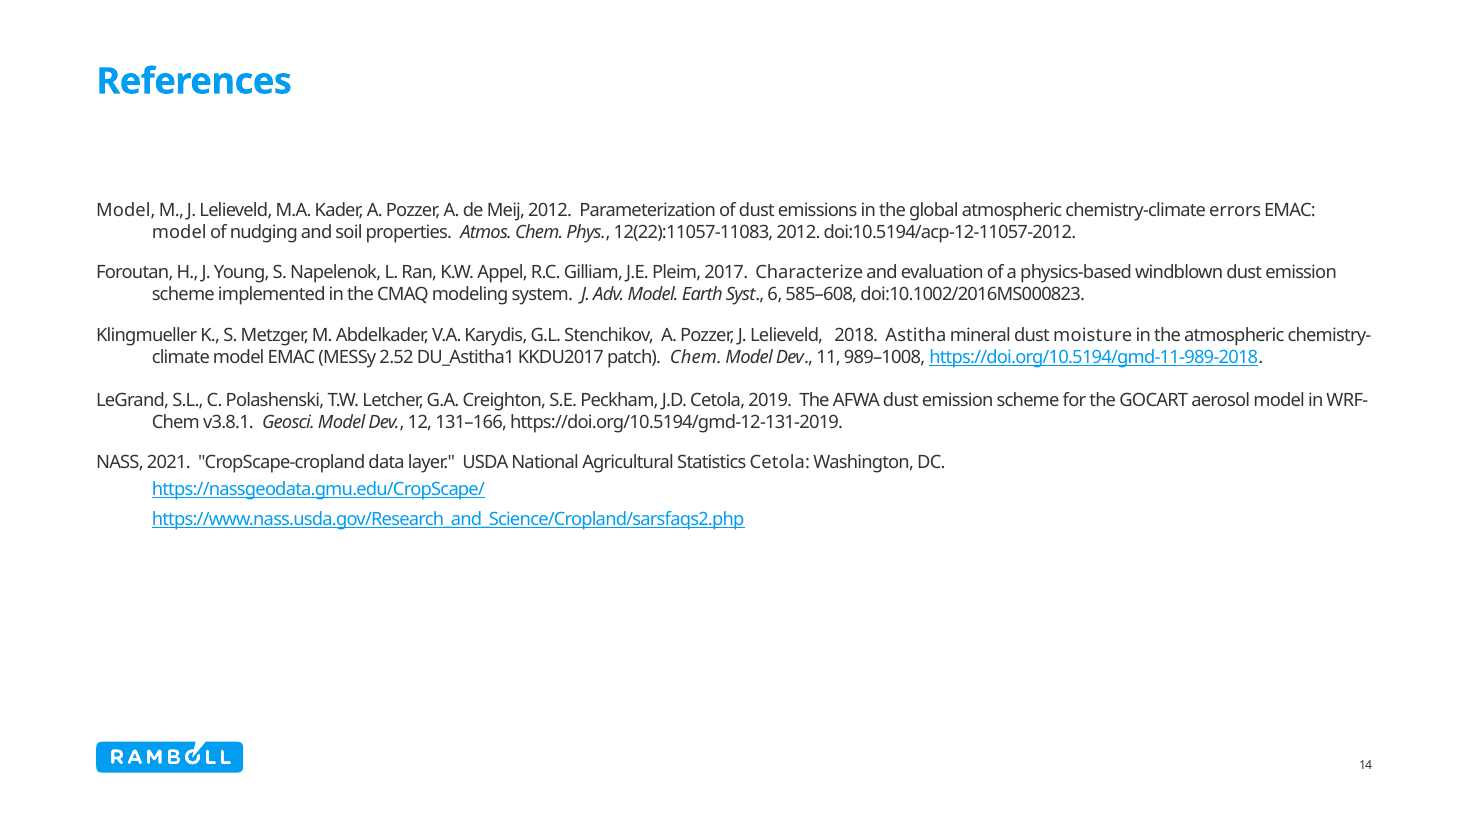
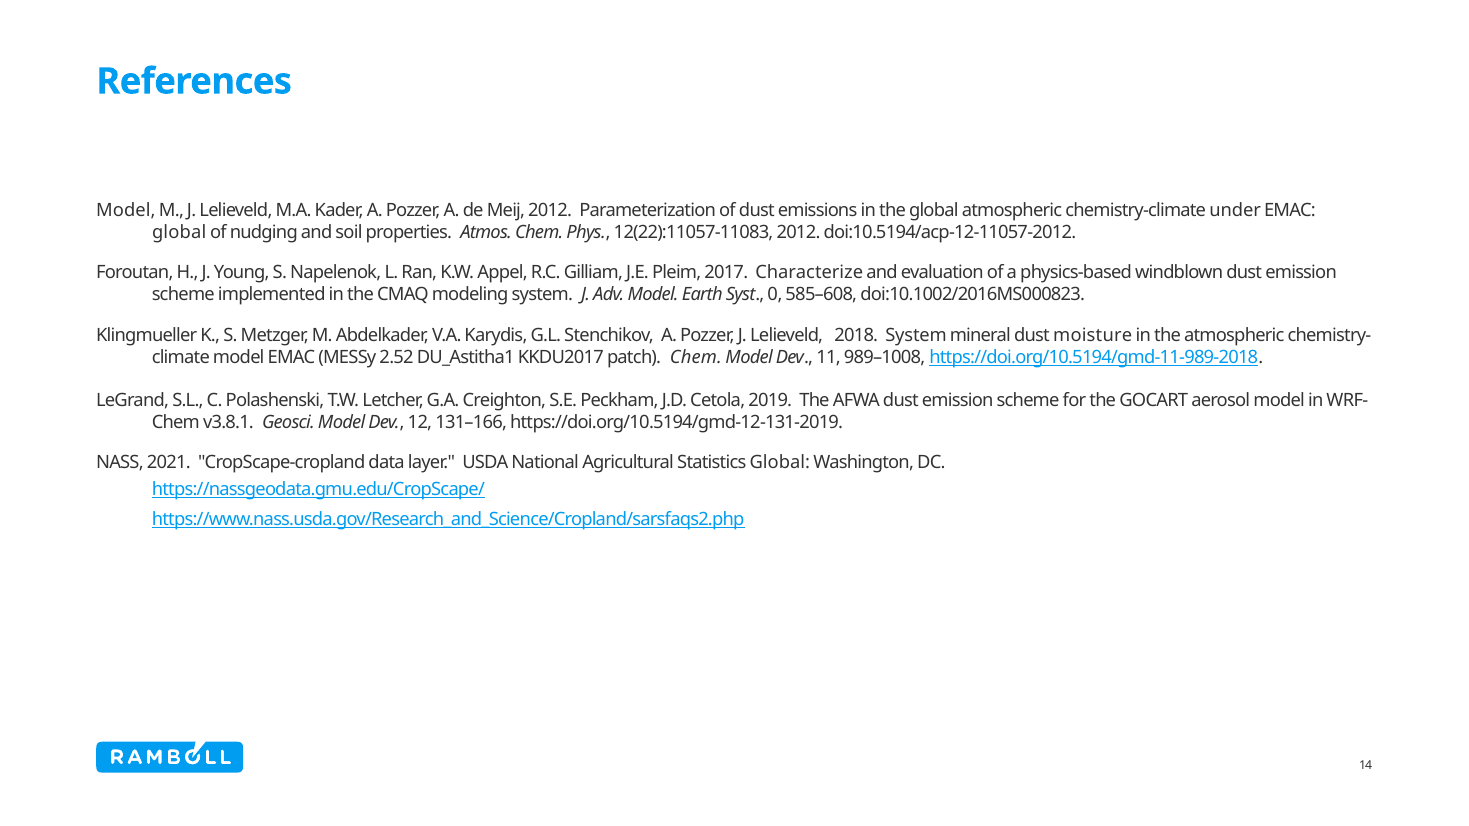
errors: errors -> under
model at (179, 233): model -> global
6: 6 -> 0
2018 Astitha: Astitha -> System
Statistics Cetola: Cetola -> Global
